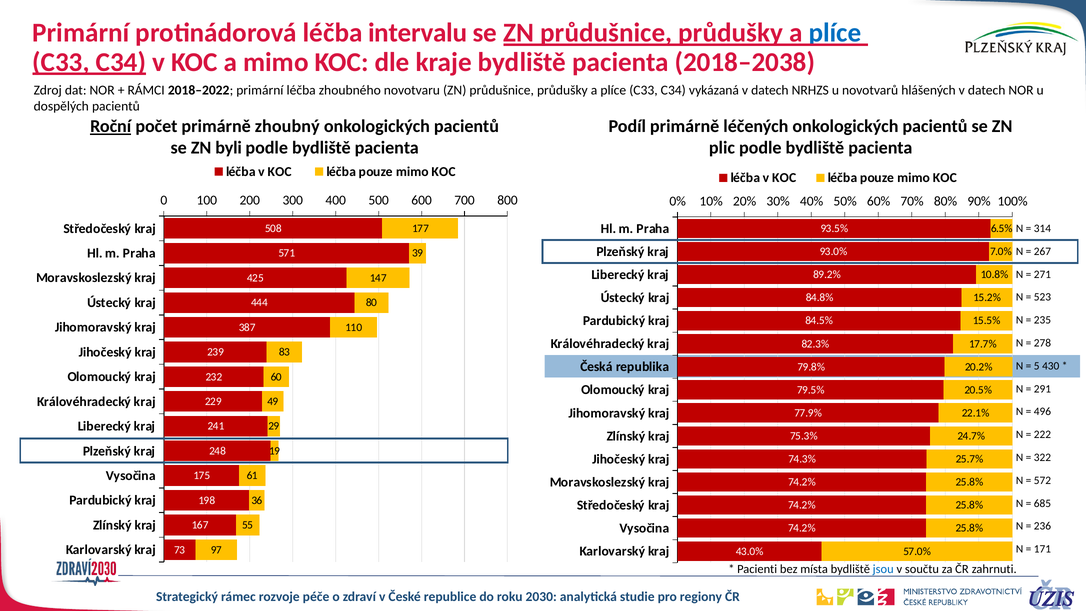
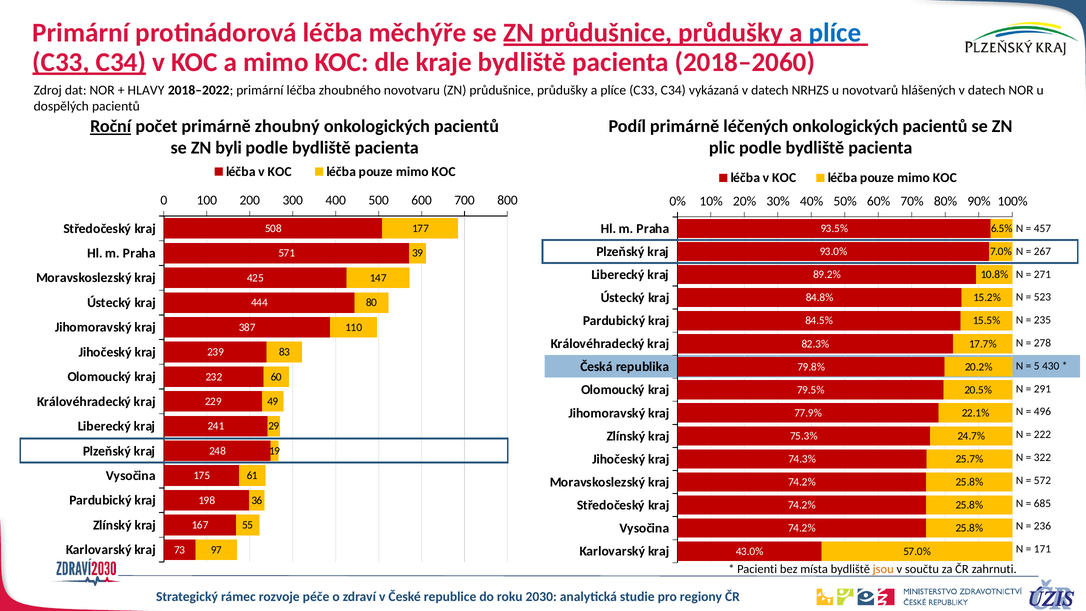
intervalu: intervalu -> měchýře
2018–2038: 2018–2038 -> 2018–2060
RÁMCI: RÁMCI -> HLAVY
314: 314 -> 457
jsou colour: blue -> orange
